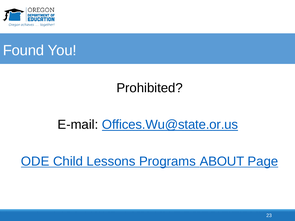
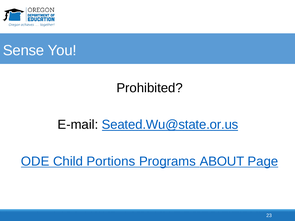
Found: Found -> Sense
Offices.Wu@state.or.us: Offices.Wu@state.or.us -> Seated.Wu@state.or.us
Lessons: Lessons -> Portions
